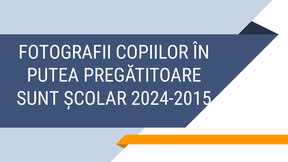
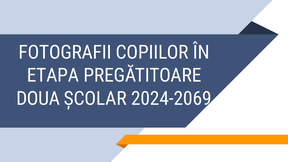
PUTEA: PUTEA -> ETAPA
SUNT: SUNT -> DOUA
2024-2015: 2024-2015 -> 2024-2069
